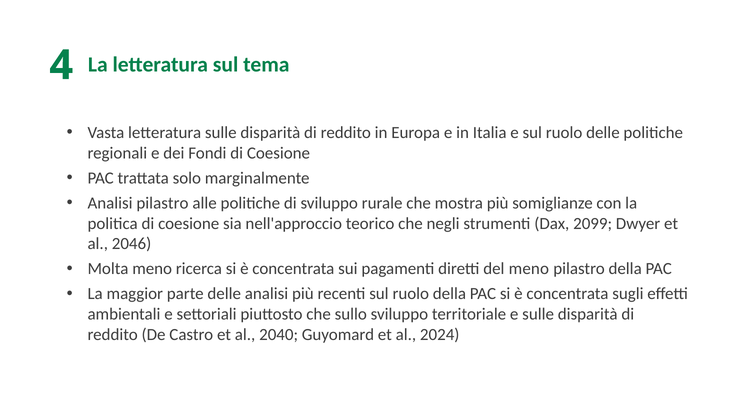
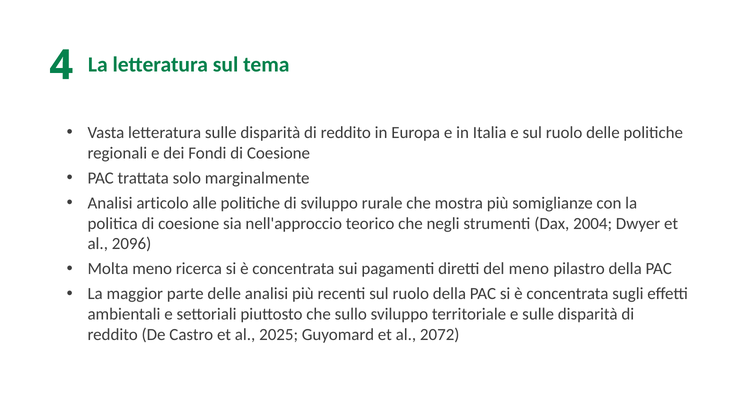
Analisi pilastro: pilastro -> articolo
2099: 2099 -> 2004
2046: 2046 -> 2096
2040: 2040 -> 2025
2024: 2024 -> 2072
